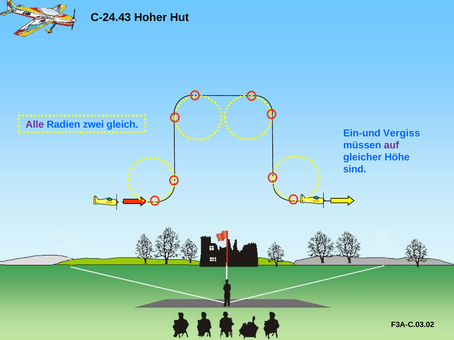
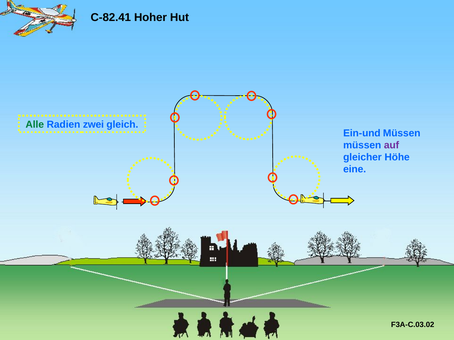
C-24.43: C-24.43 -> C-82.41
Alle colour: purple -> green
Ein-und Vergiss: Vergiss -> Müssen
sind: sind -> eine
